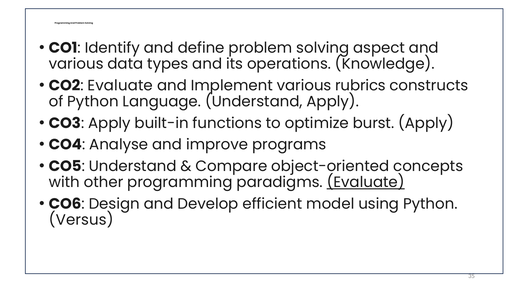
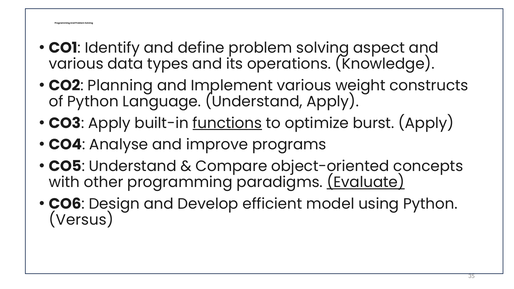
CO2 Evaluate: Evaluate -> Planning
rubrics: rubrics -> weight
functions underline: none -> present
